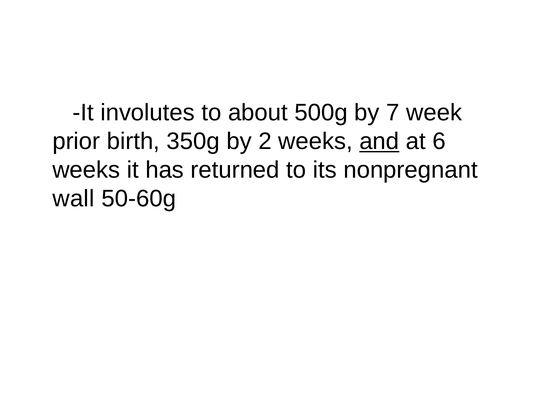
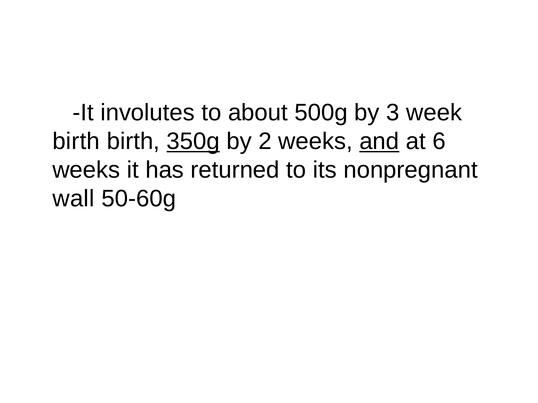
7: 7 -> 3
prior at (76, 142): prior -> birth
350g underline: none -> present
